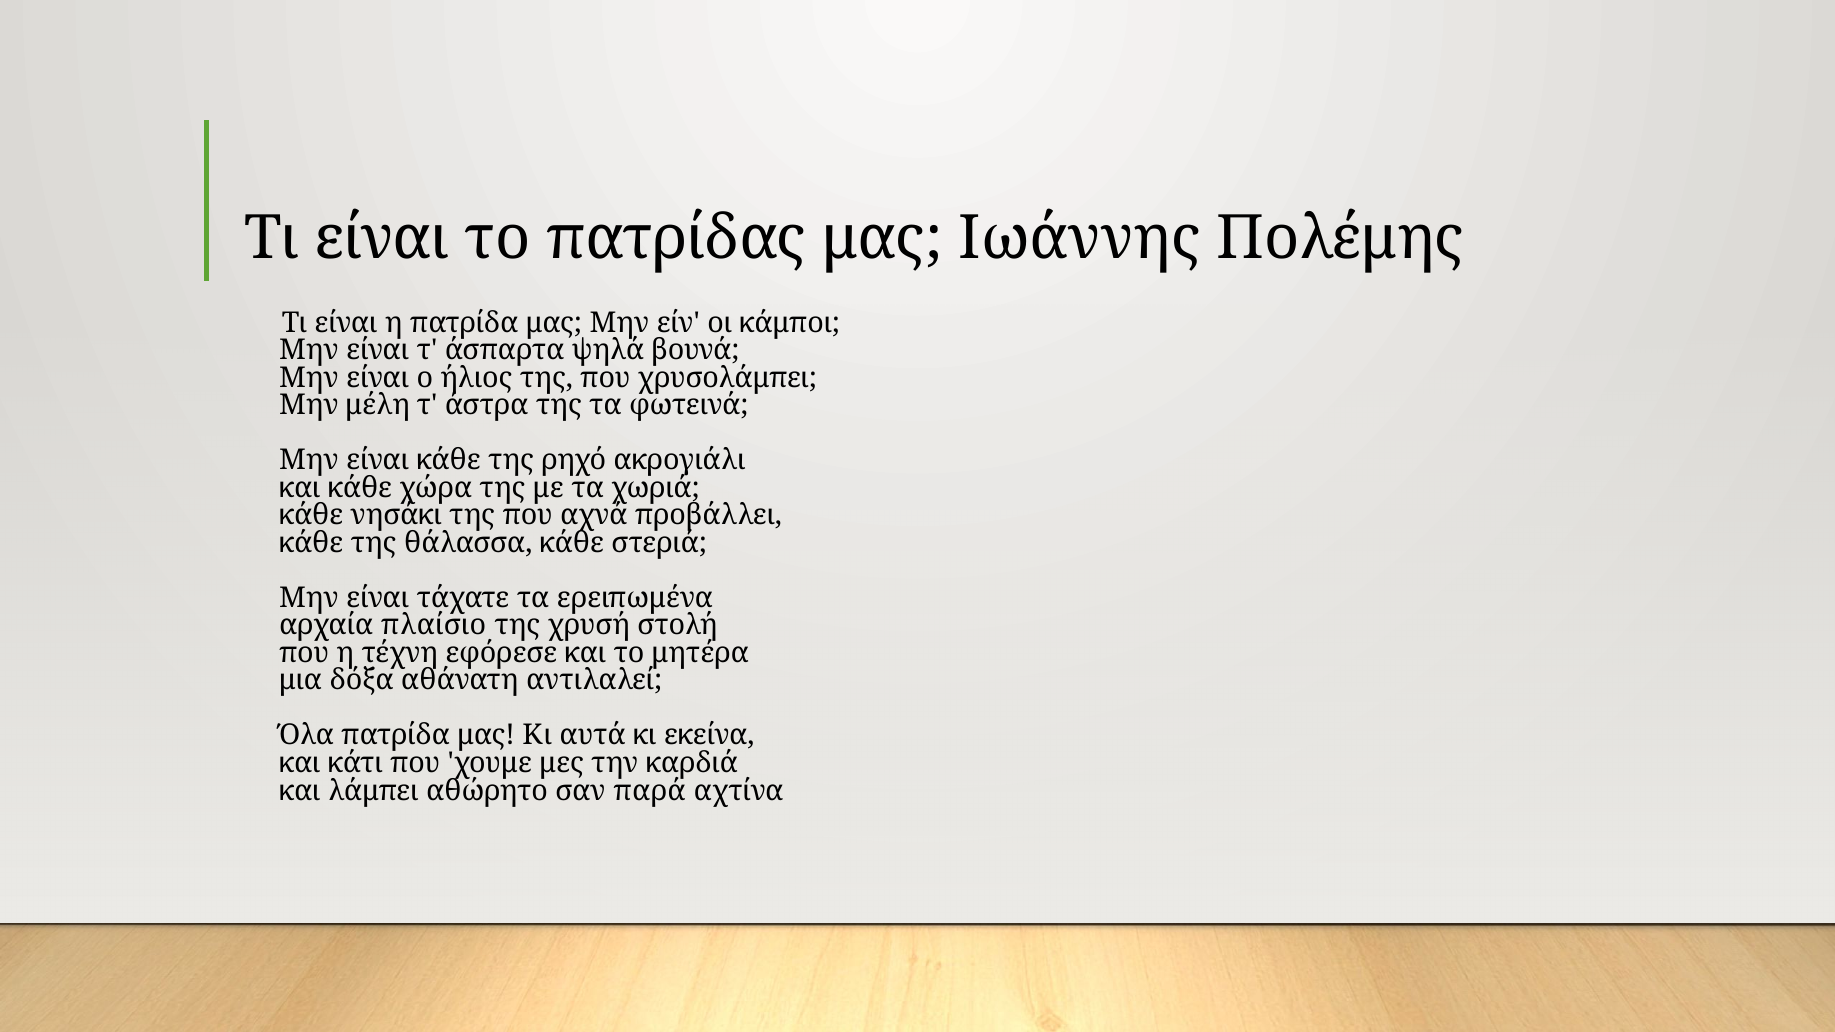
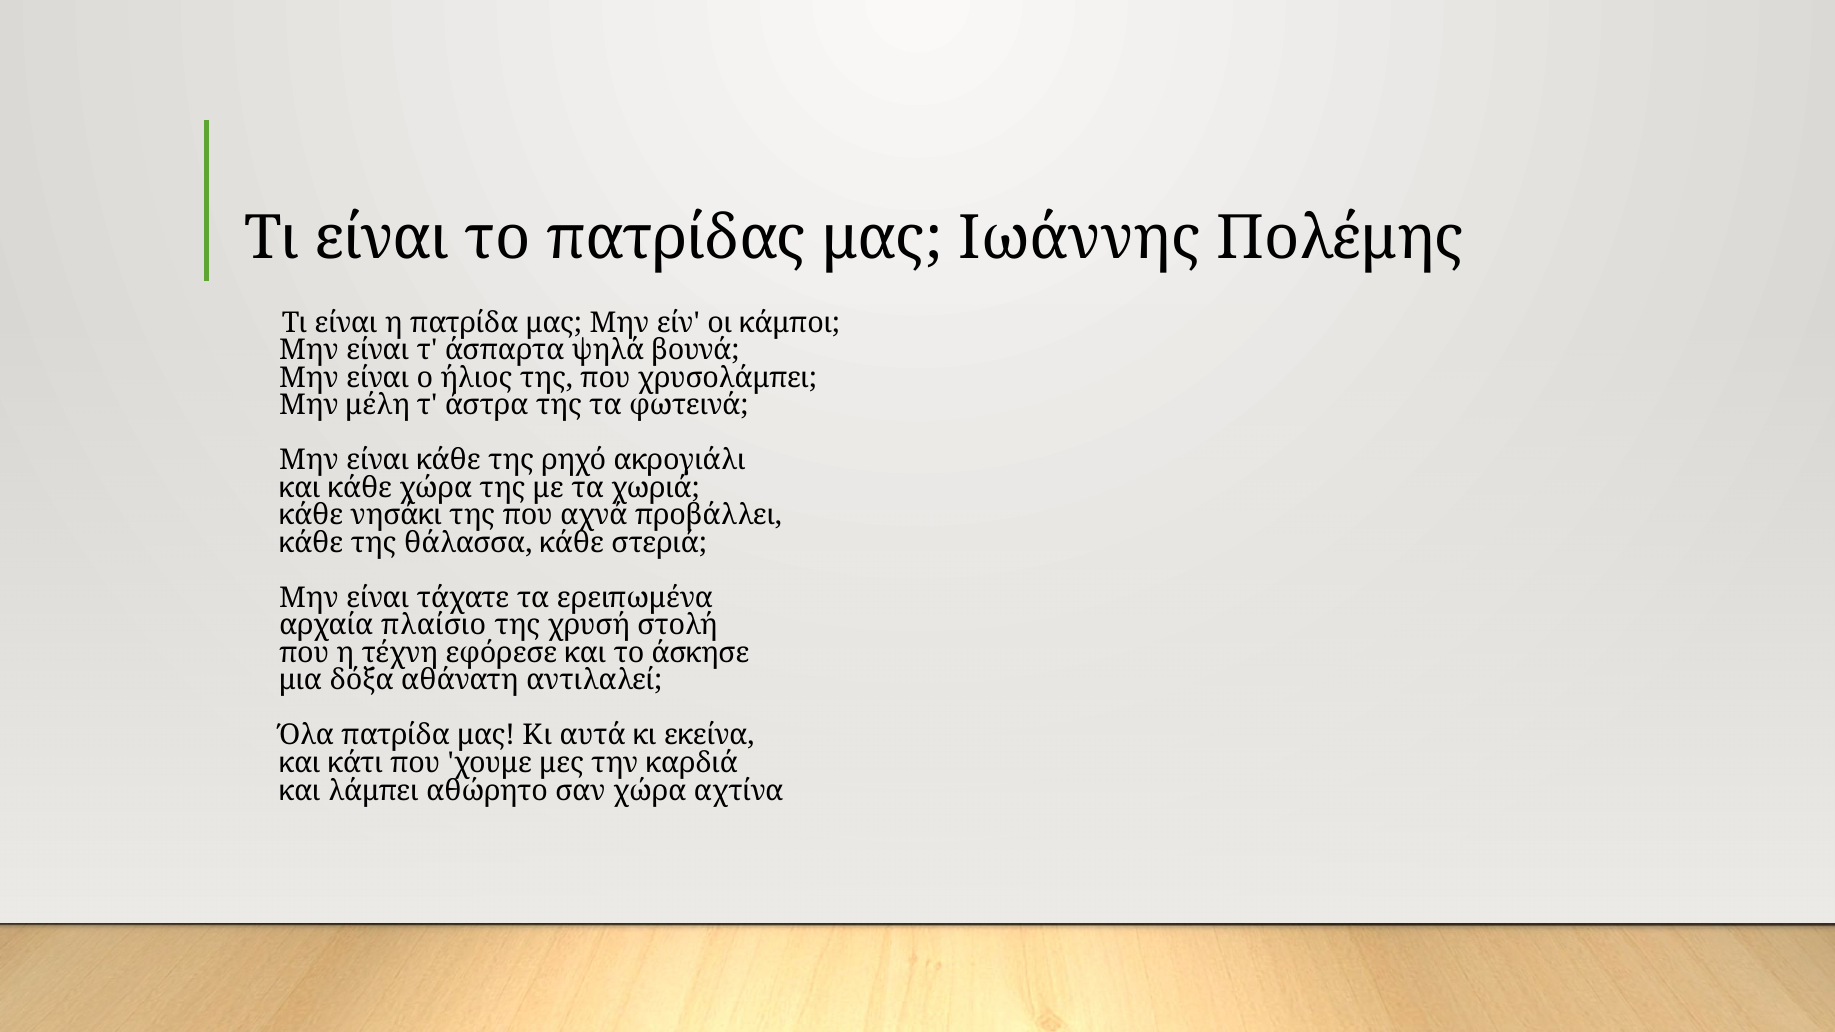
μητέρα: μητέρα -> άσκησε
σαν παρά: παρά -> χώρα
